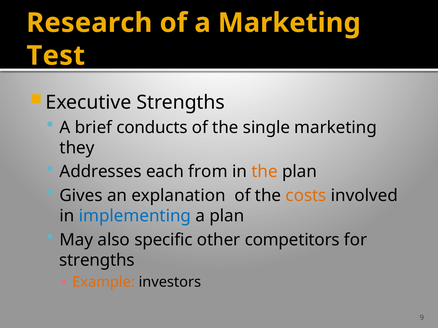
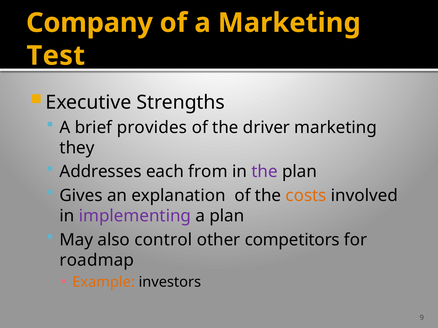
Research: Research -> Company
conducts: conducts -> provides
single: single -> driver
the at (265, 172) colour: orange -> purple
implementing colour: blue -> purple
specific: specific -> control
strengths at (97, 261): strengths -> roadmap
